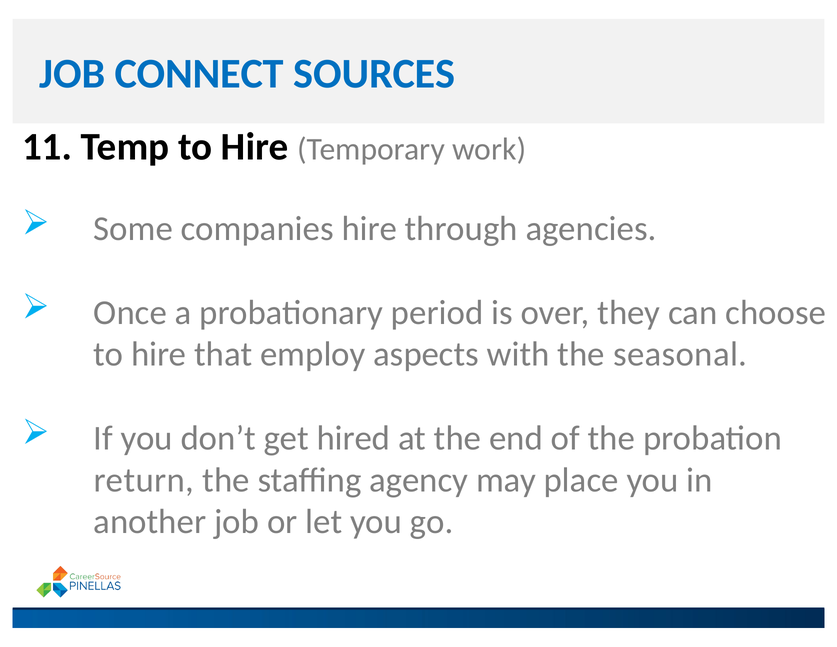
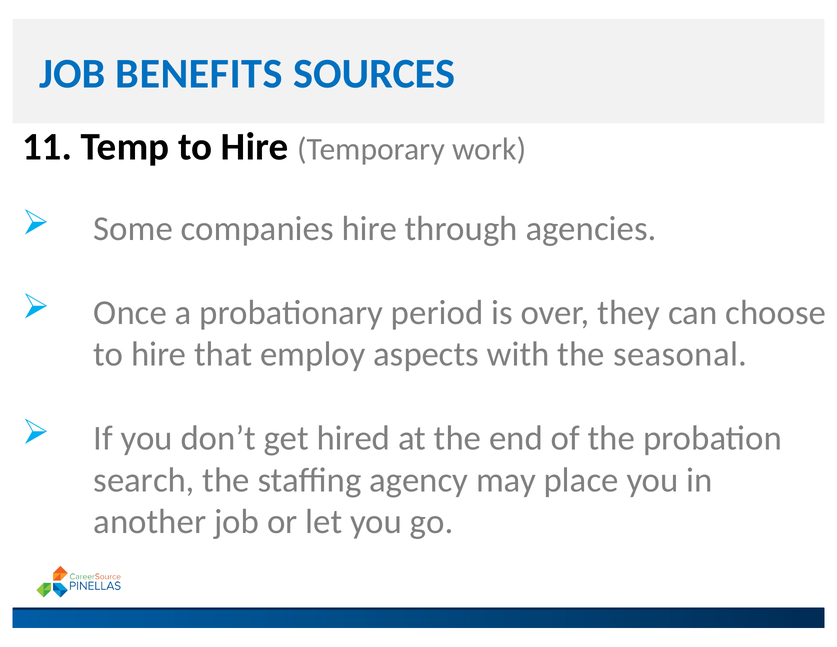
CONNECT: CONNECT -> BENEFITS
return: return -> search
